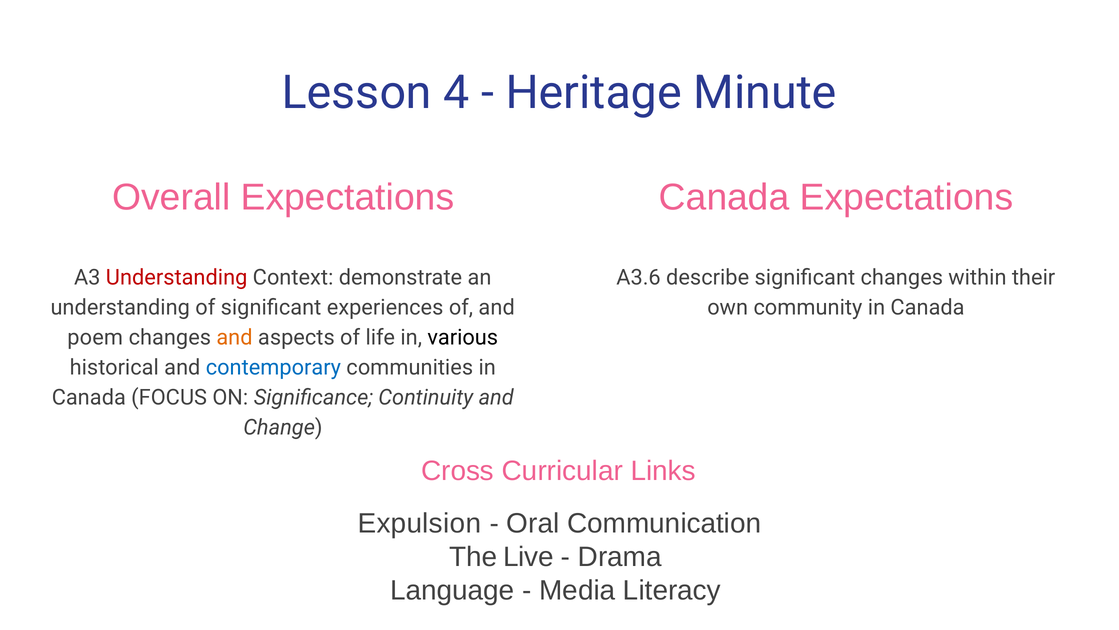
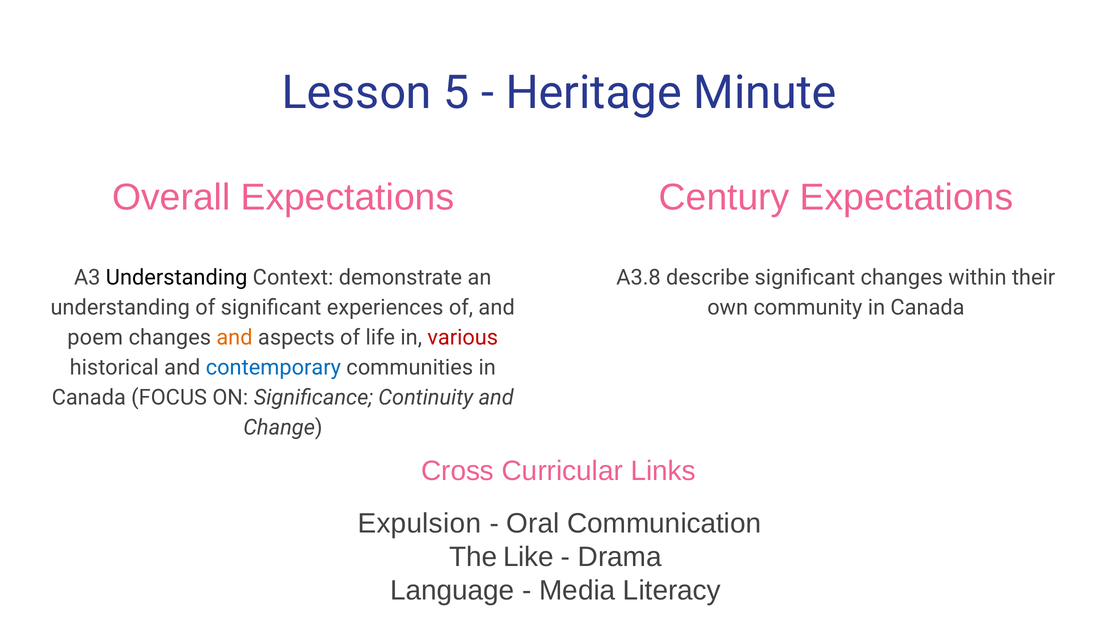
4: 4 -> 5
Expectations Canada: Canada -> Century
Understanding at (177, 277) colour: red -> black
A3.6: A3.6 -> A3.8
various colour: black -> red
Live: Live -> Like
